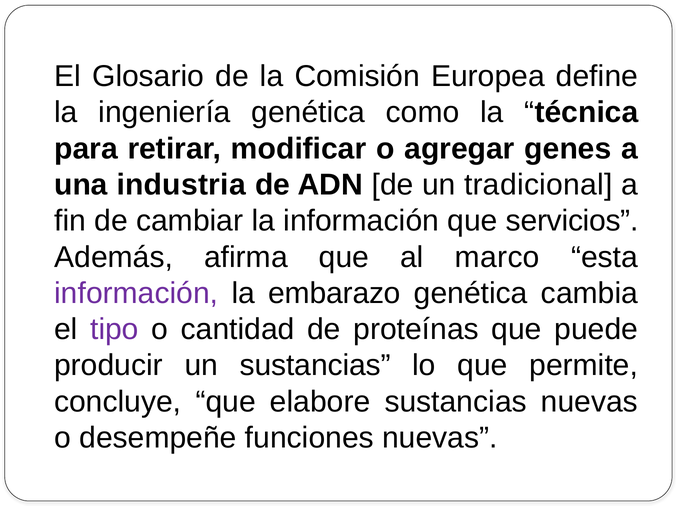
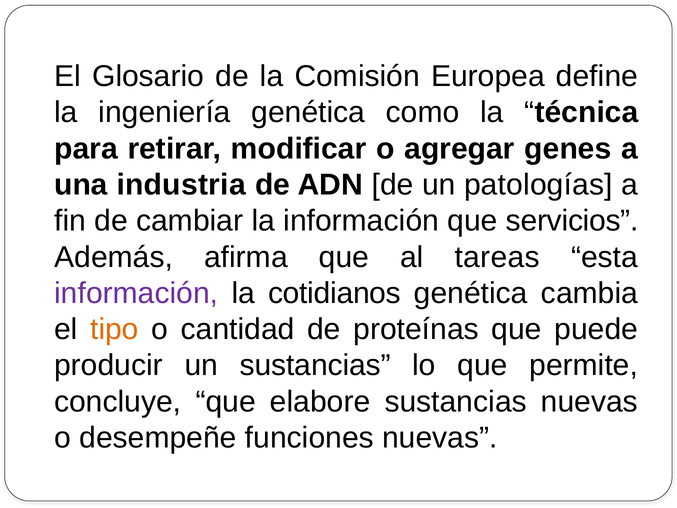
tradicional: tradicional -> patologías
marco: marco -> tareas
embarazo: embarazo -> cotidianos
tipo colour: purple -> orange
